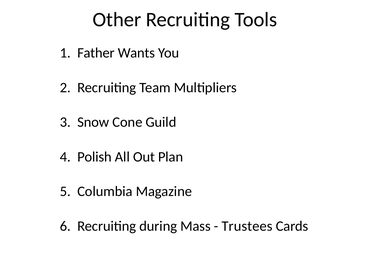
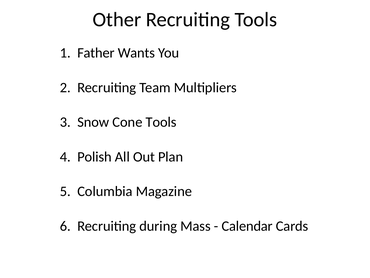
Cone Guild: Guild -> Tools
Trustees: Trustees -> Calendar
